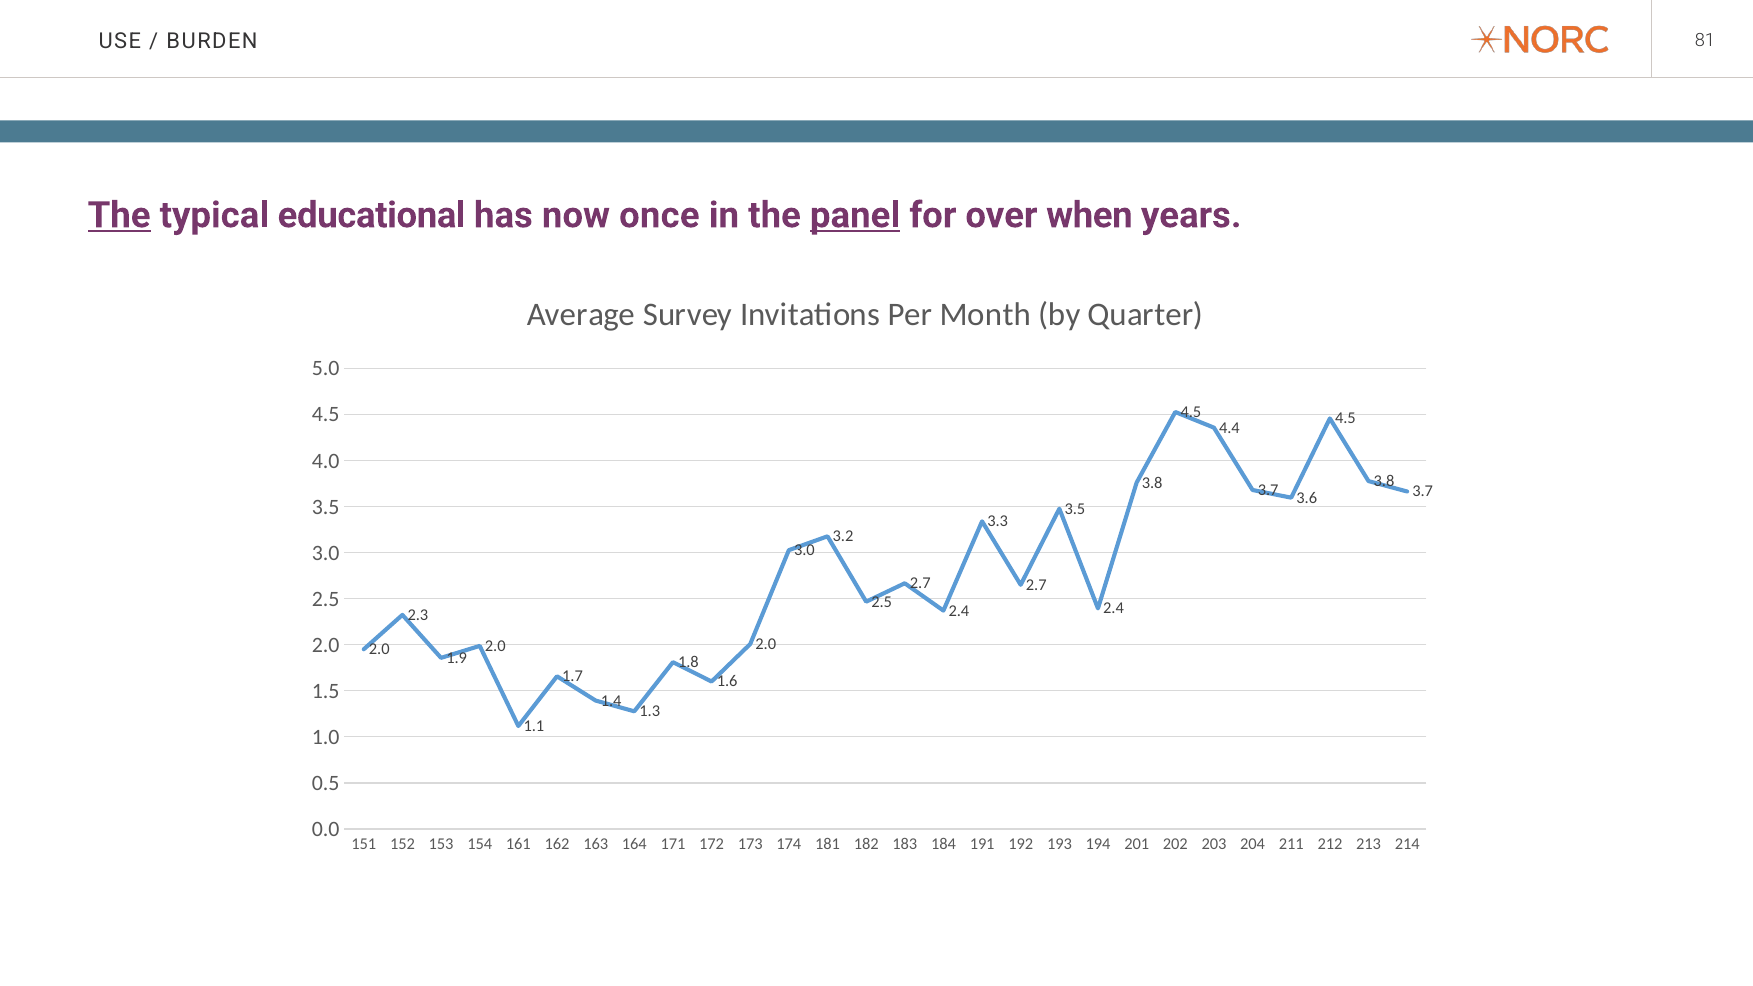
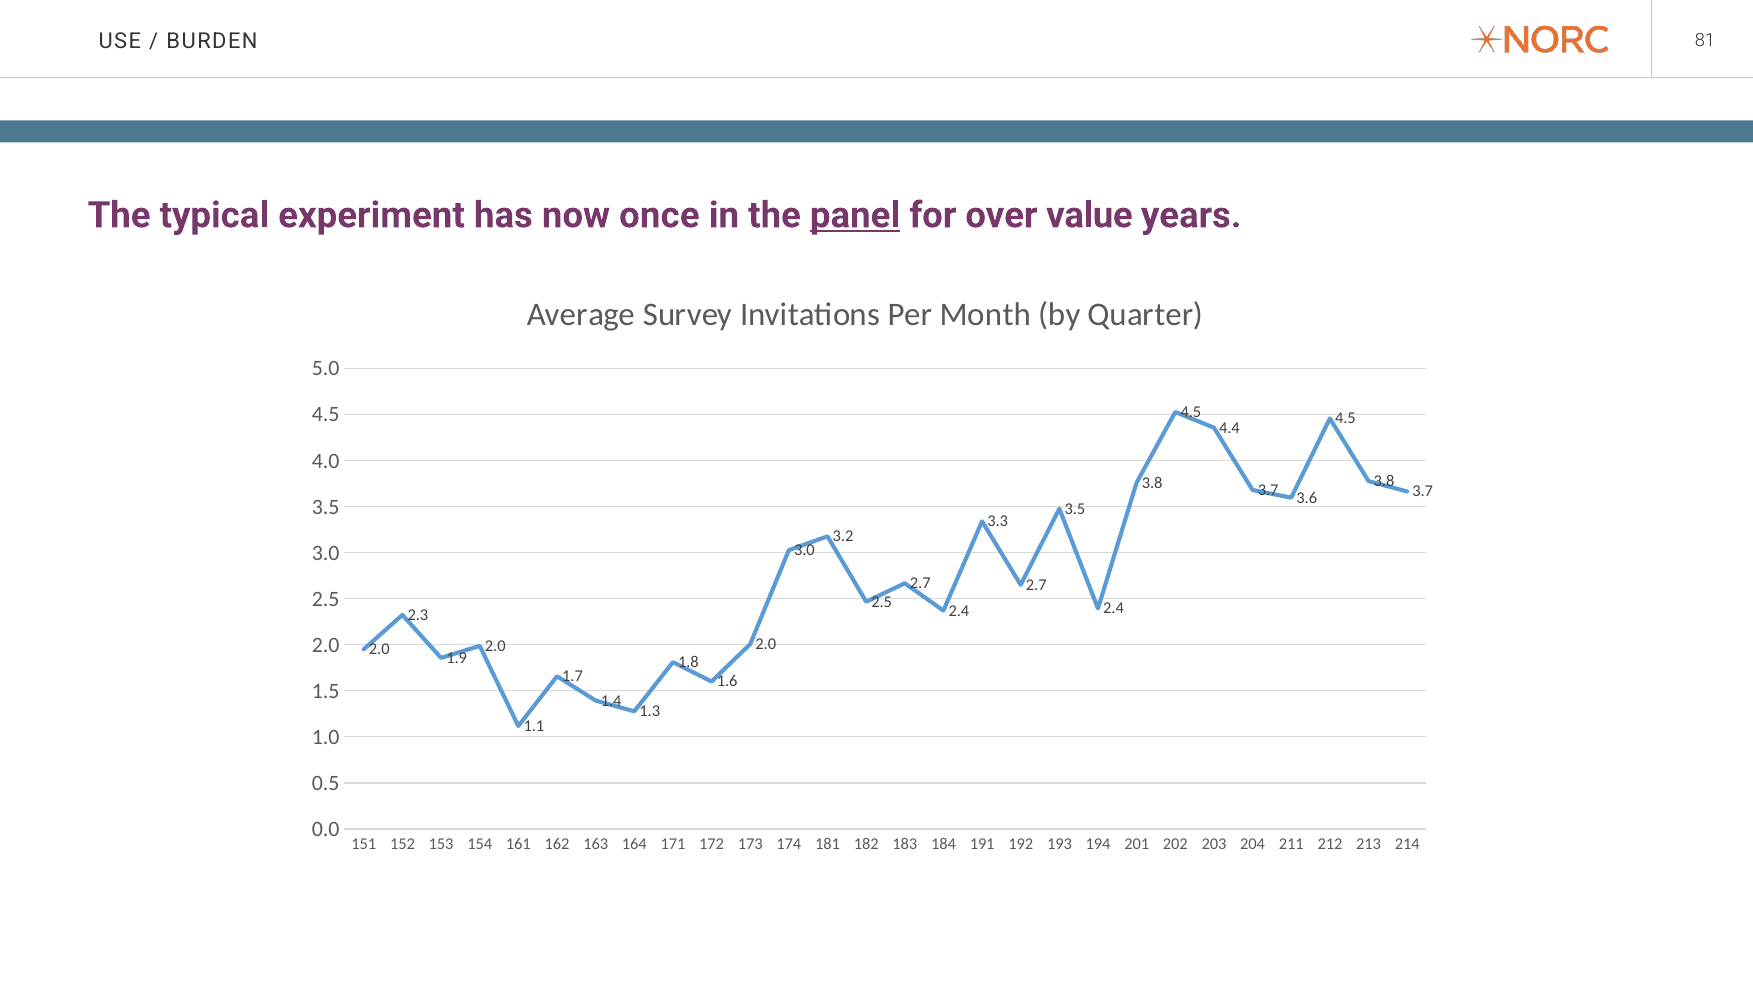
The at (119, 215) underline: present -> none
educational: educational -> experiment
when: when -> value
